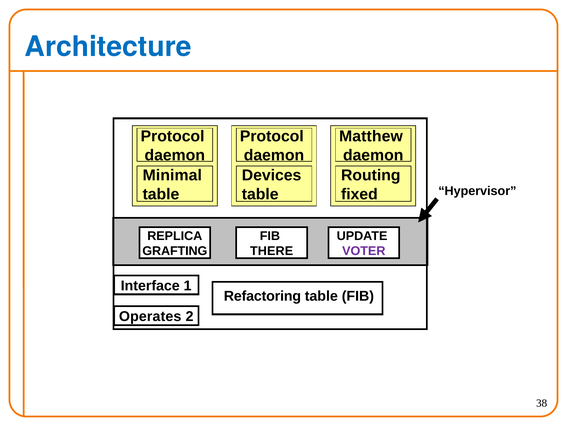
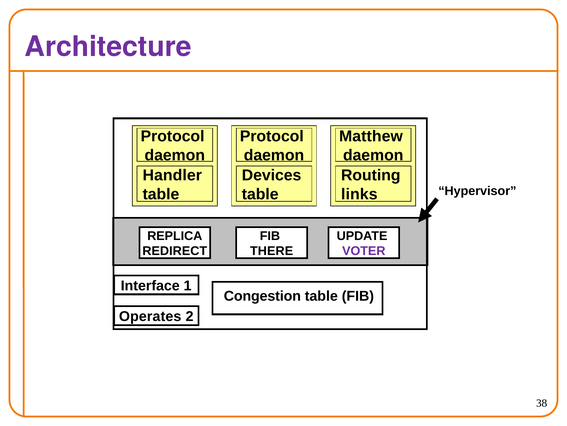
Architecture colour: blue -> purple
Minimal: Minimal -> Handler
fixed: fixed -> links
GRAFTING: GRAFTING -> REDIRECT
Refactoring: Refactoring -> Congestion
